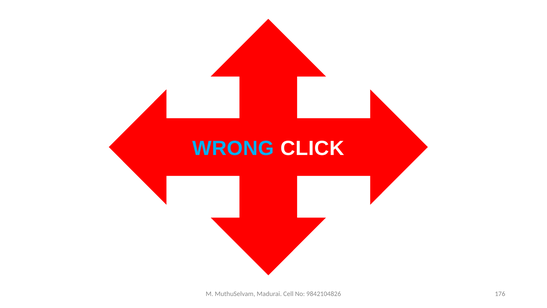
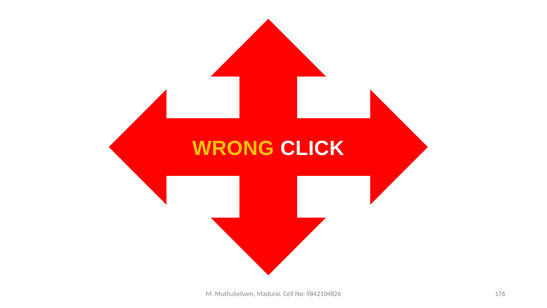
WRONG colour: light blue -> yellow
